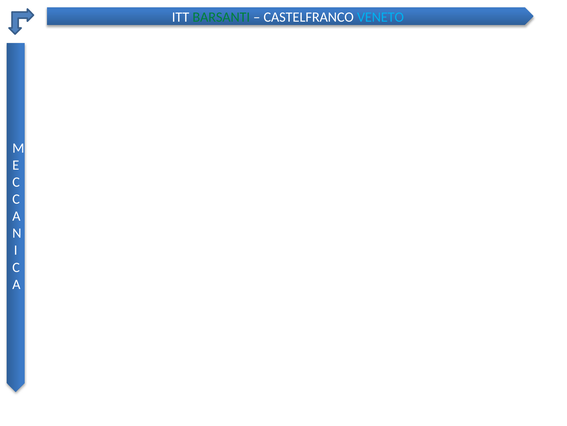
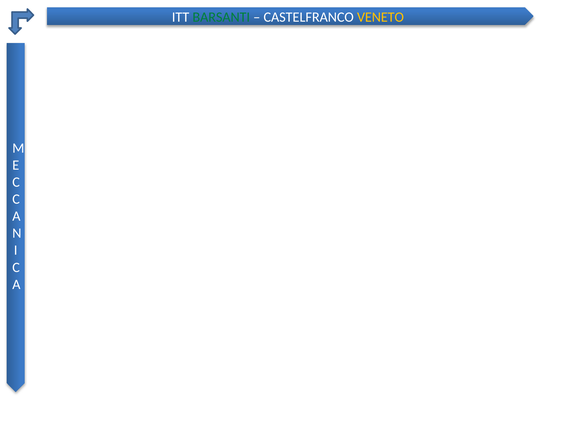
VENETO colour: light blue -> yellow
